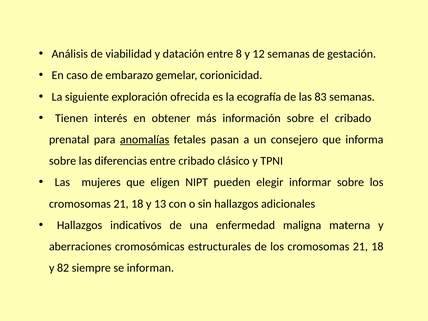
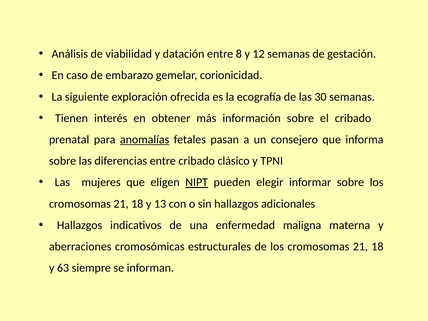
83: 83 -> 30
NIPT underline: none -> present
82: 82 -> 63
